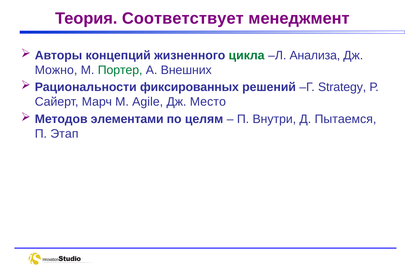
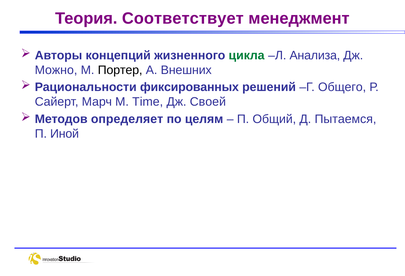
Портер colour: green -> black
Strategy: Strategy -> Общего
Agile: Agile -> Time
Место: Место -> Своей
элементами: элементами -> определяет
Внутри: Внутри -> Общий
Этап: Этап -> Иной
